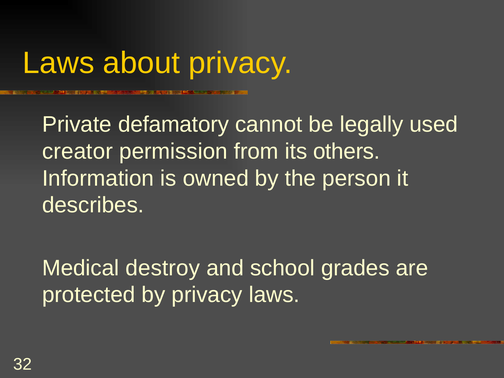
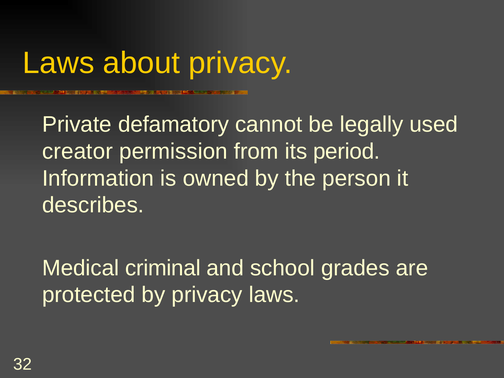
others: others -> period
destroy: destroy -> criminal
